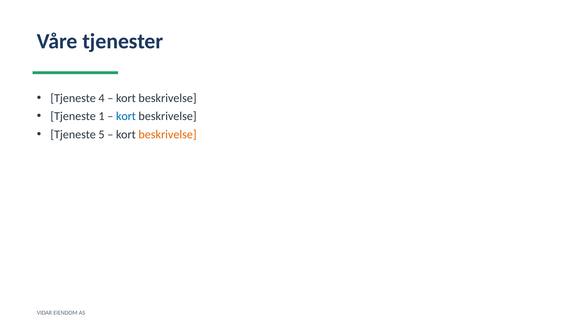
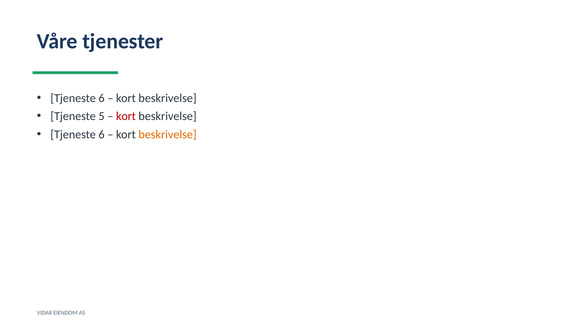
4 at (102, 98): 4 -> 6
1: 1 -> 5
kort at (126, 116) colour: blue -> red
5 at (102, 134): 5 -> 6
